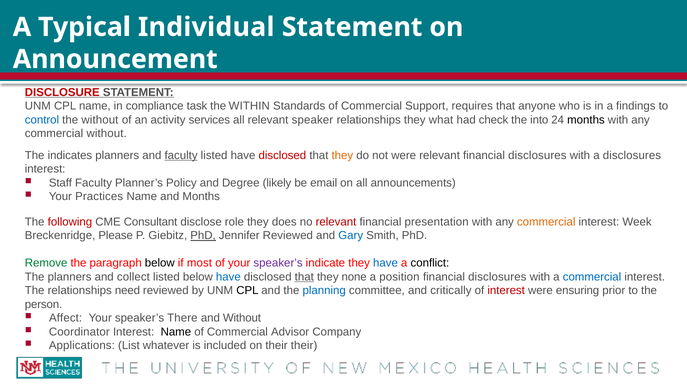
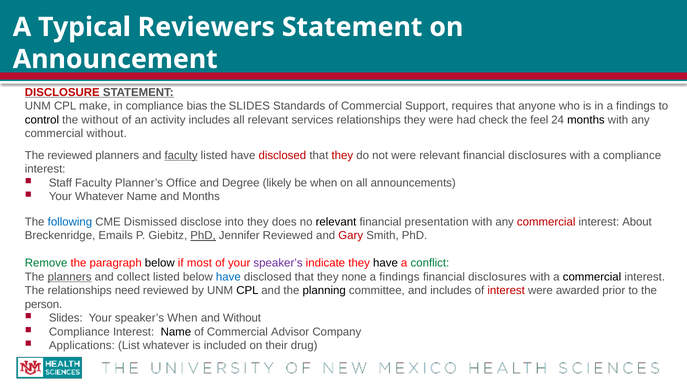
Individual: Individual -> Reviewers
CPL name: name -> make
task: task -> bias
the WITHIN: WITHIN -> SLIDES
control colour: blue -> black
activity services: services -> includes
speaker: speaker -> services
they what: what -> were
into: into -> feel
The indicates: indicates -> reviewed
they at (342, 155) colour: orange -> red
a disclosures: disclosures -> compliance
Policy: Policy -> Office
be email: email -> when
Your Practices: Practices -> Whatever
following colour: red -> blue
Consultant: Consultant -> Dismissed
role: role -> into
relevant at (336, 222) colour: red -> black
commercial at (546, 222) colour: orange -> red
Week: Week -> About
Please: Please -> Emails
Gary colour: blue -> red
have at (385, 263) colour: blue -> black
conflict colour: black -> green
planners at (70, 276) underline: none -> present
that at (304, 276) underline: present -> none
position at (399, 276): position -> findings
commercial at (592, 276) colour: blue -> black
planning colour: blue -> black
and critically: critically -> includes
ensuring: ensuring -> awarded
Affect at (66, 318): Affect -> Slides
speaker’s There: There -> When
Coordinator at (79, 331): Coordinator -> Compliance
their their: their -> drug
